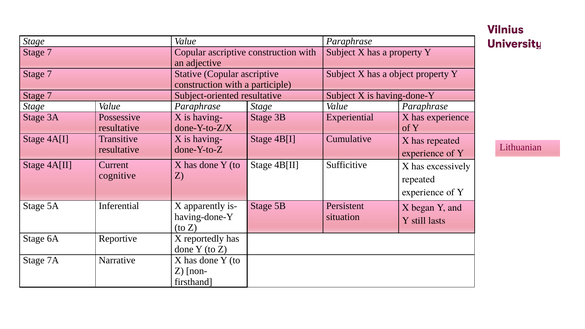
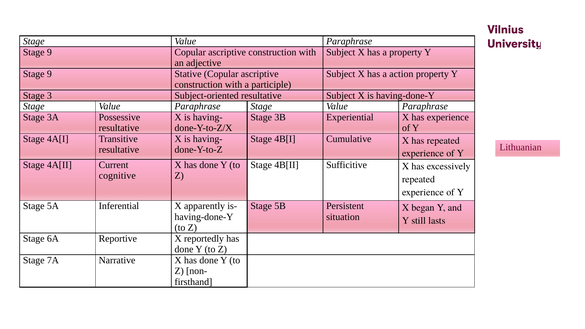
7 at (49, 52): 7 -> 9
7 at (49, 74): 7 -> 9
object: object -> action
7 at (49, 96): 7 -> 3
